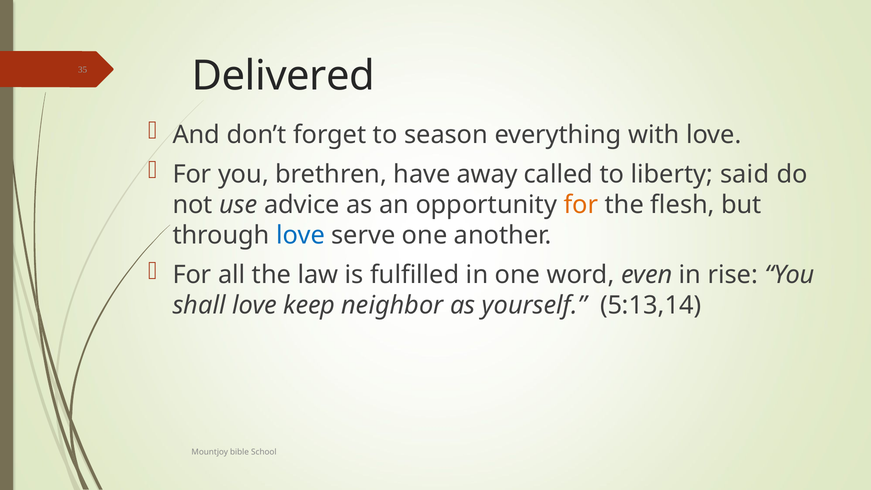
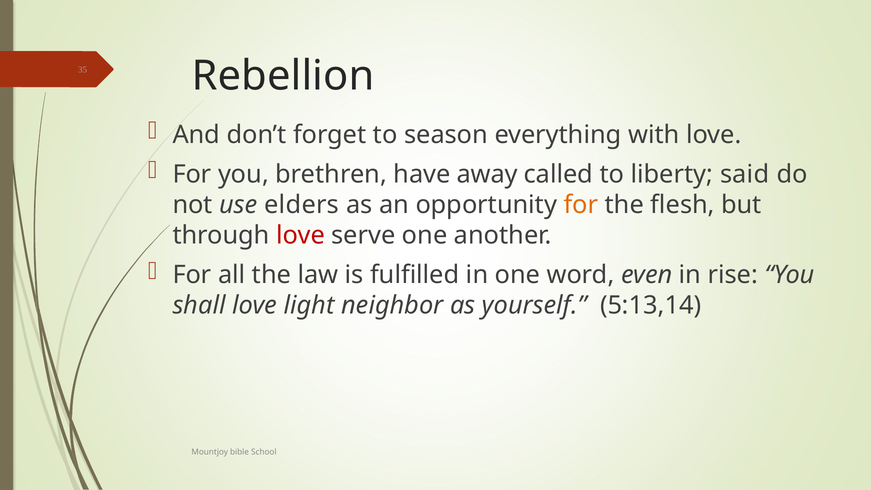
Delivered: Delivered -> Rebellion
advice: advice -> elders
love at (301, 235) colour: blue -> red
keep: keep -> light
